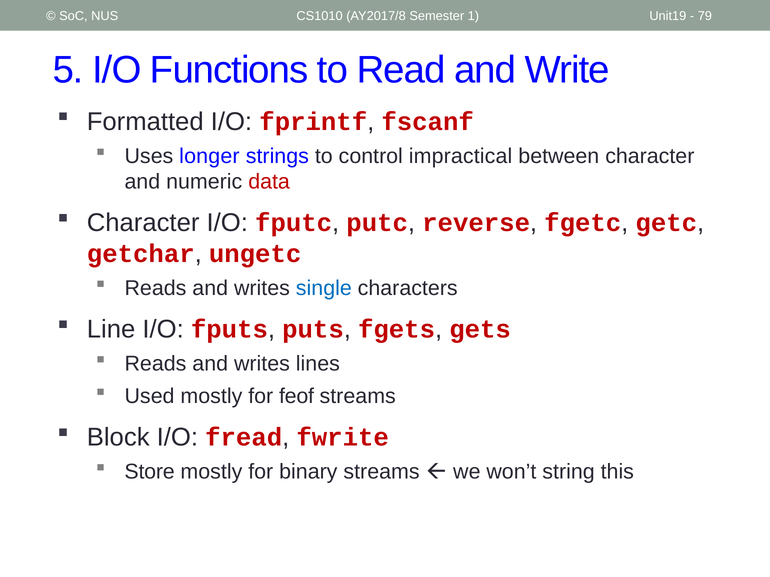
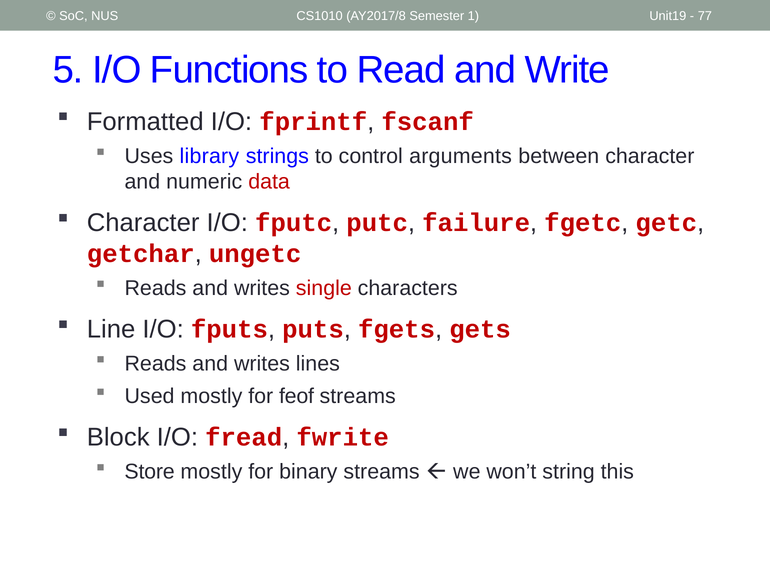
79: 79 -> 77
longer: longer -> library
impractical: impractical -> arguments
reverse: reverse -> failure
single colour: blue -> red
